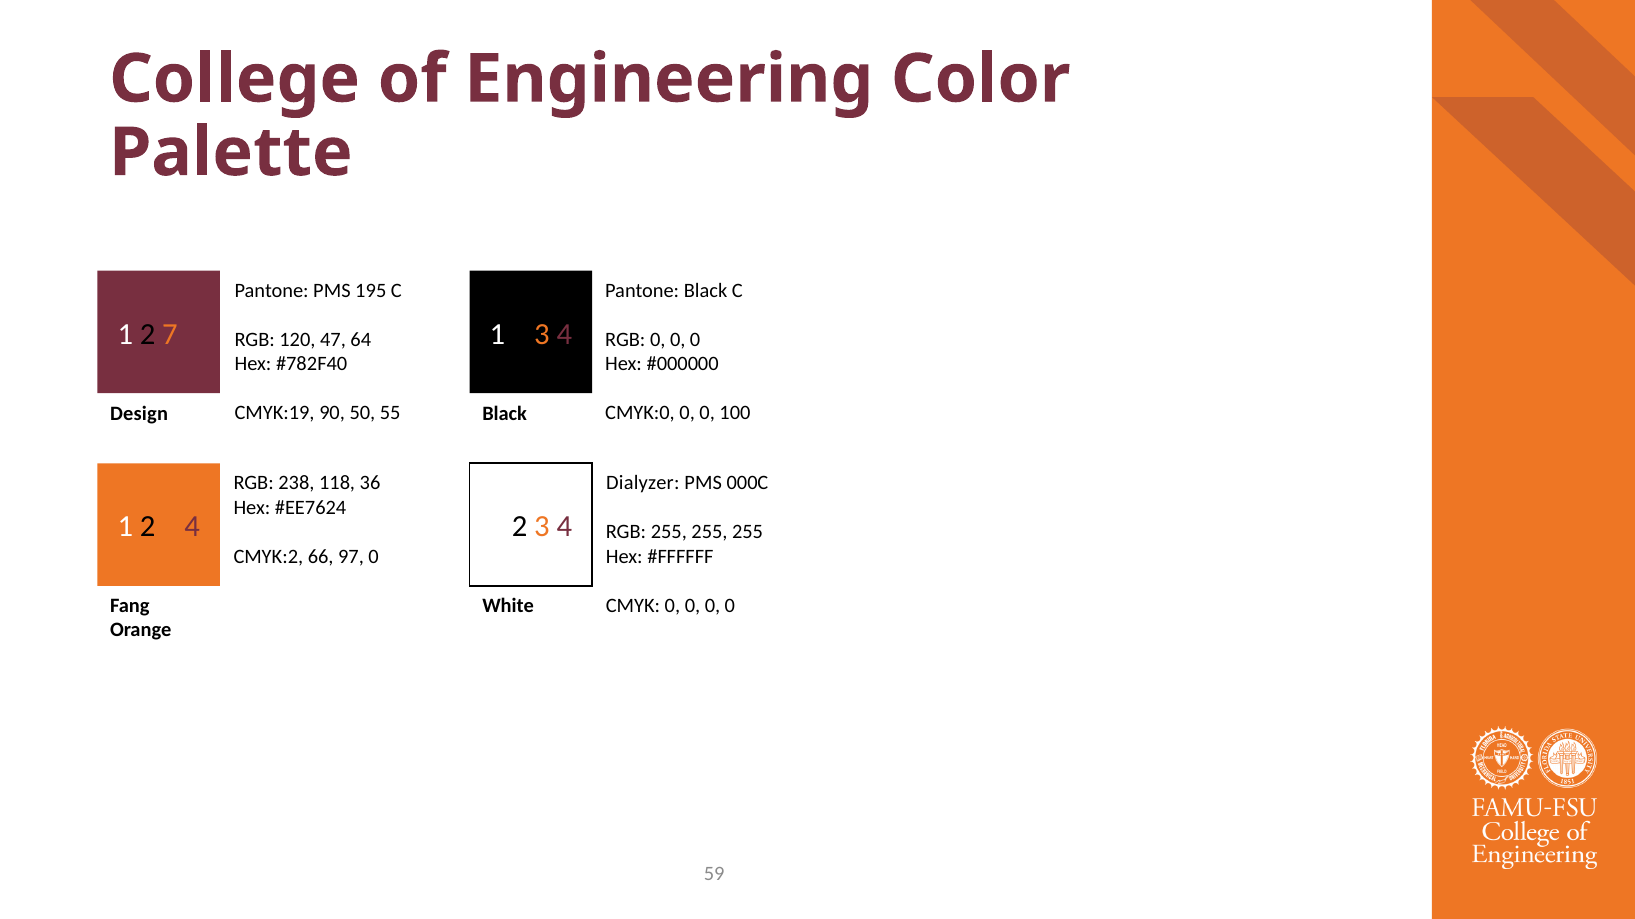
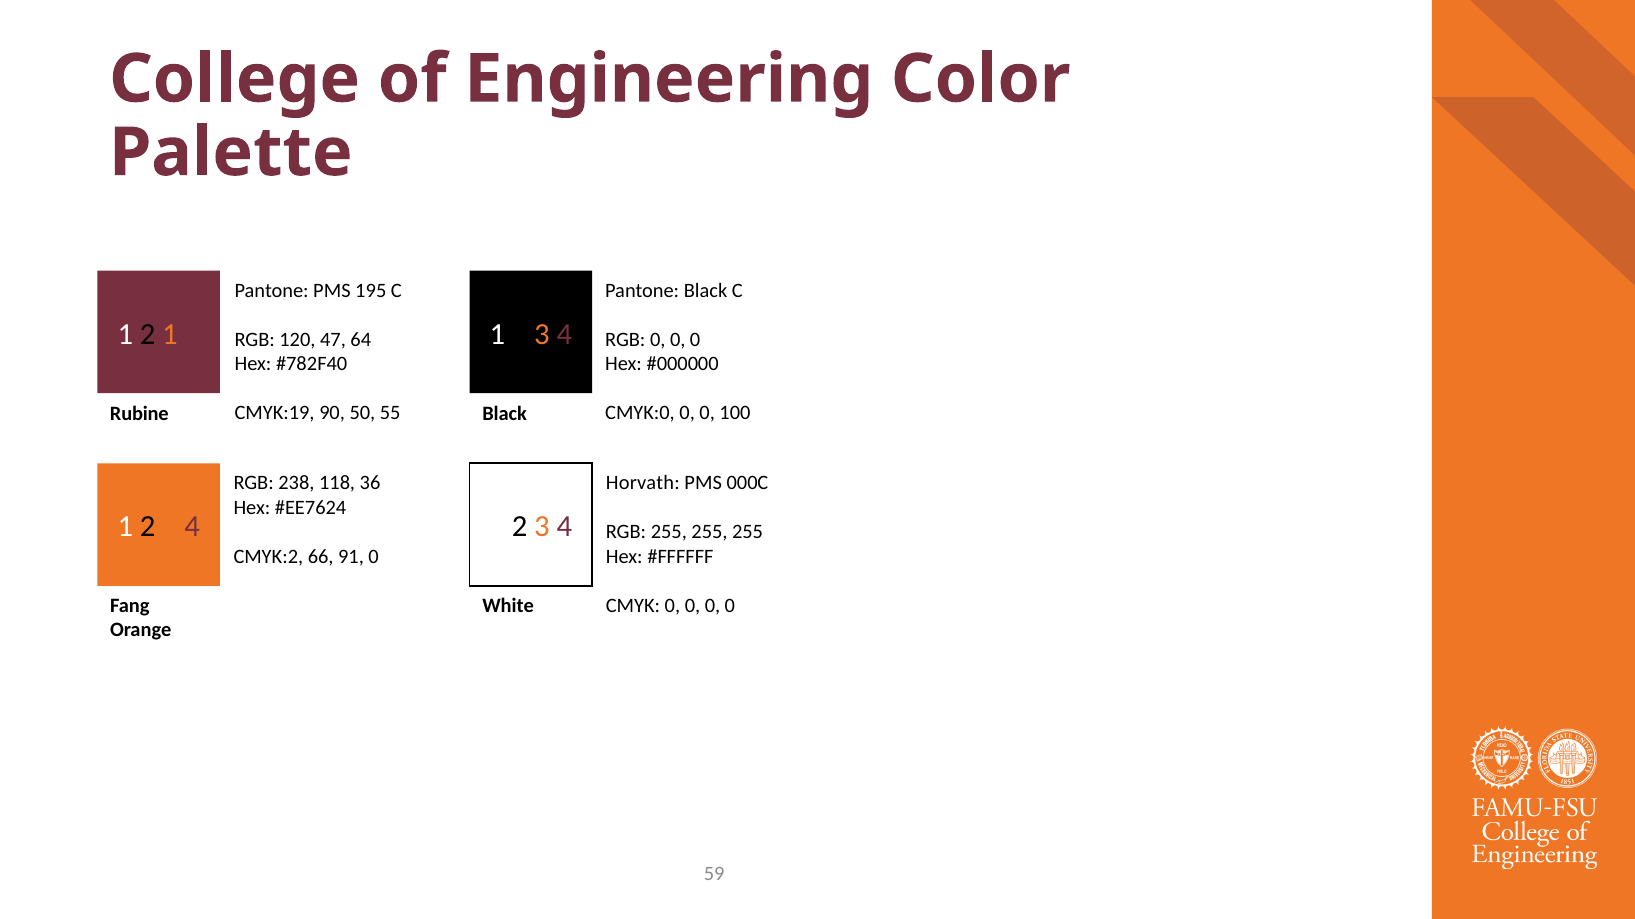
2 7: 7 -> 1
Design: Design -> Rubine
Dialyzer: Dialyzer -> Horvath
97: 97 -> 91
